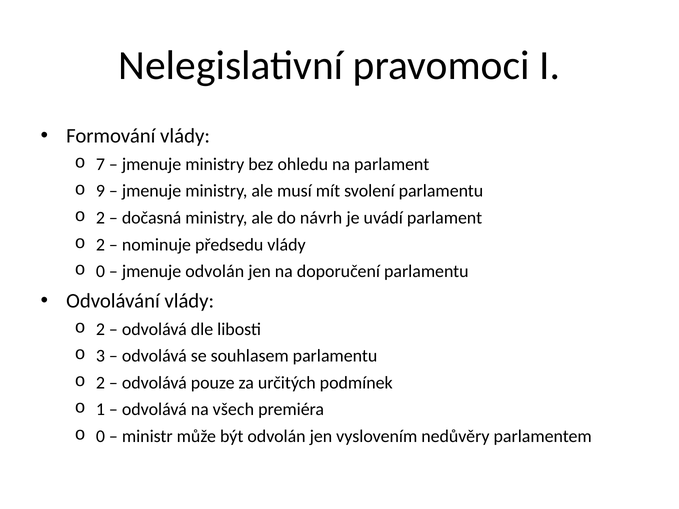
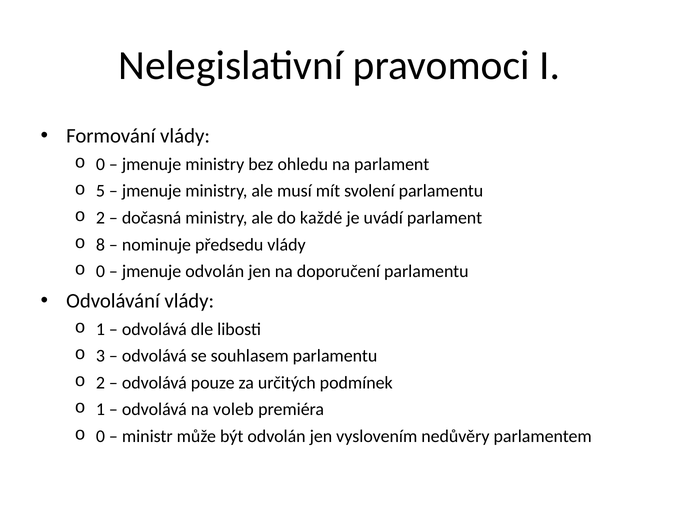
7 at (100, 164): 7 -> 0
9: 9 -> 5
návrh: návrh -> každé
2 at (100, 245): 2 -> 8
2 at (100, 329): 2 -> 1
všech: všech -> voleb
